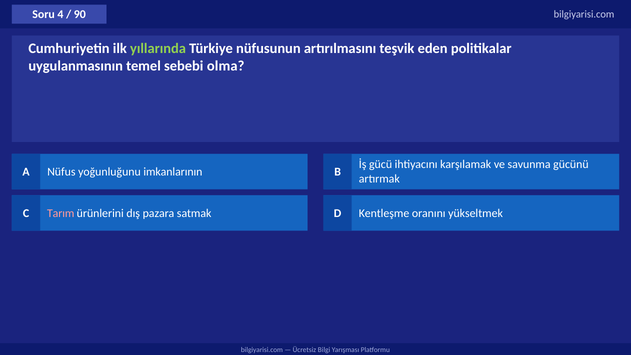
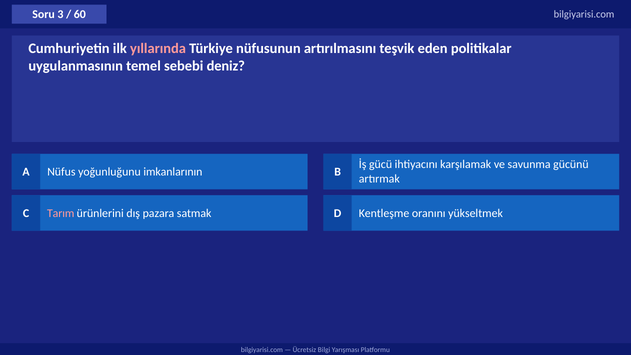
4: 4 -> 3
90: 90 -> 60
yıllarında colour: light green -> pink
olma: olma -> deniz
